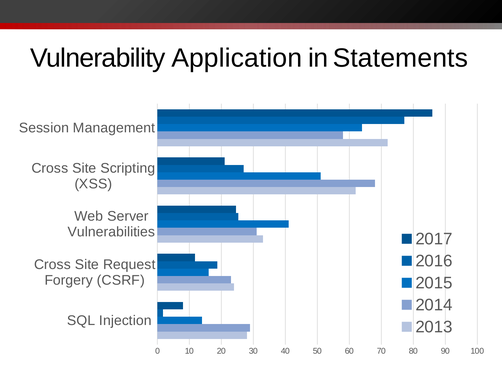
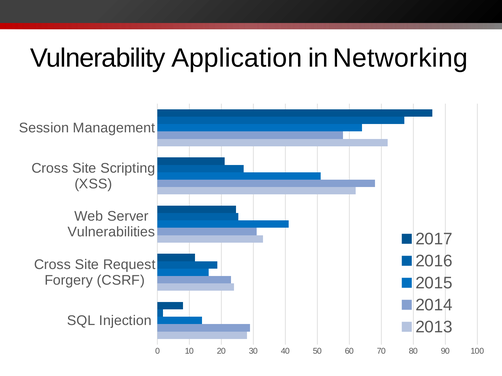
Statements: Statements -> Networking
